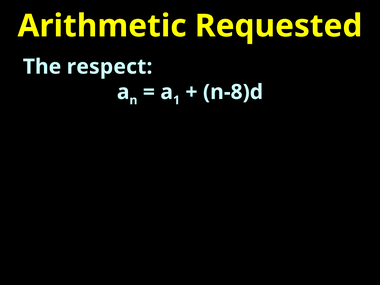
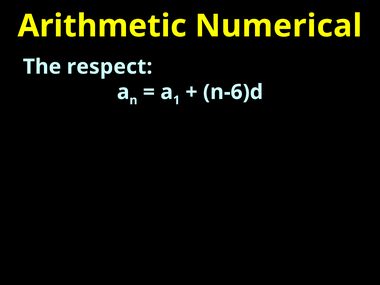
Requested: Requested -> Numerical
n-8)d: n-8)d -> n-6)d
